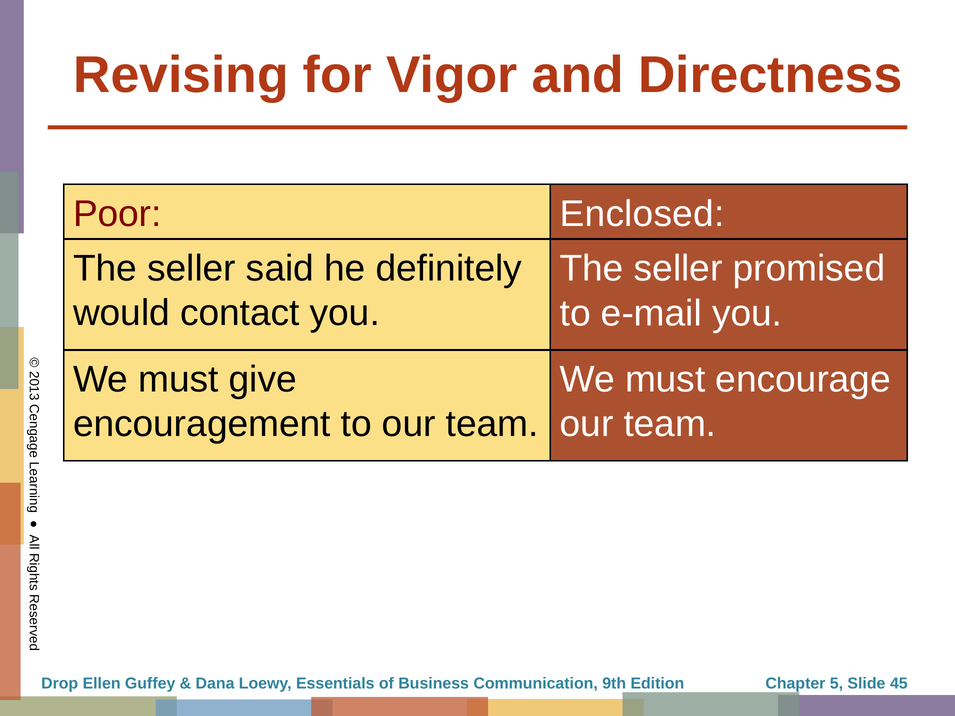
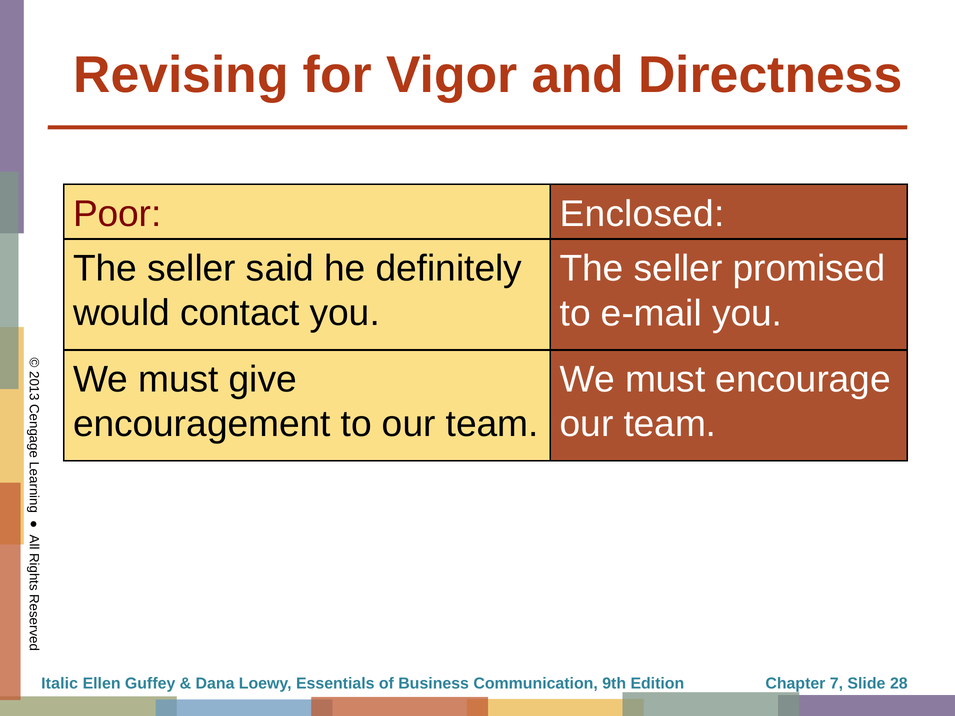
Drop: Drop -> Italic
5: 5 -> 7
45: 45 -> 28
